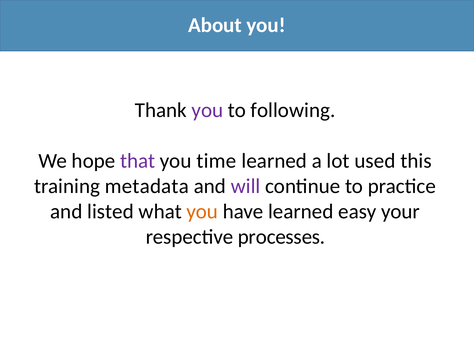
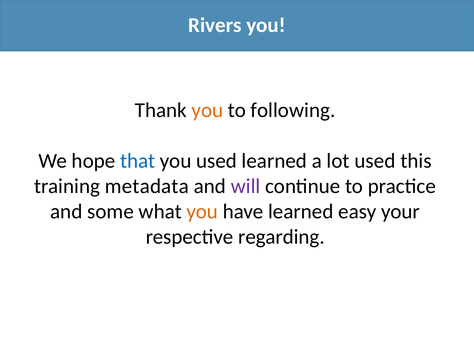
About: About -> Rivers
you at (207, 110) colour: purple -> orange
that colour: purple -> blue
you time: time -> used
listed: listed -> some
processes: processes -> regarding
